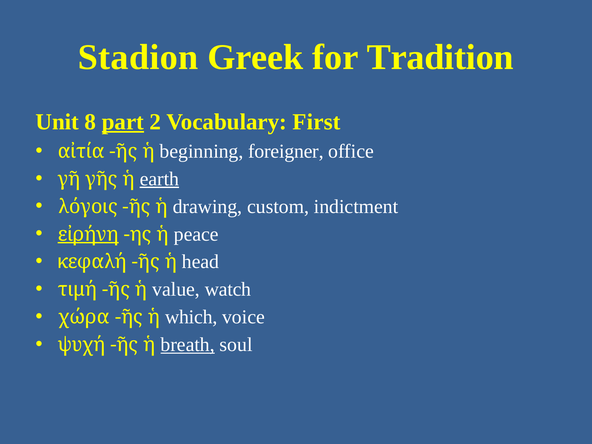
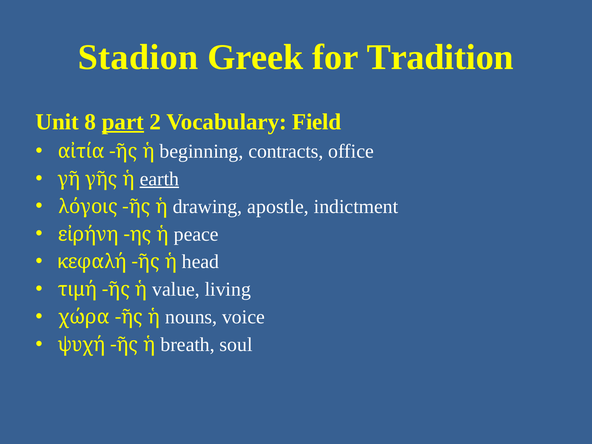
First: First -> Field
foreigner: foreigner -> contracts
custom: custom -> apostle
εἰρήνη underline: present -> none
watch: watch -> living
which: which -> nouns
breath underline: present -> none
